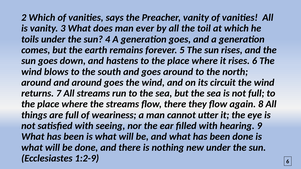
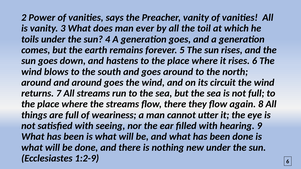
2 Which: Which -> Power
